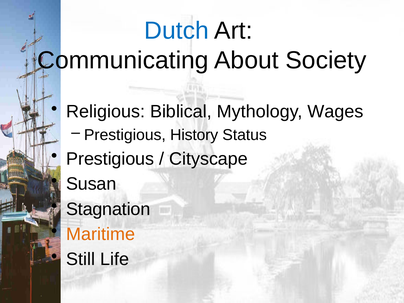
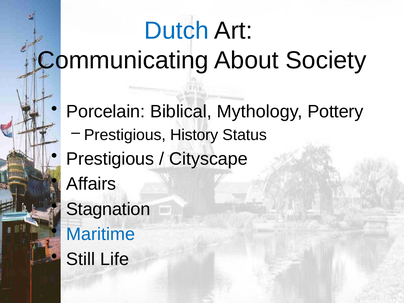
Religious: Religious -> Porcelain
Wages: Wages -> Pottery
Susan: Susan -> Affairs
Maritime colour: orange -> blue
